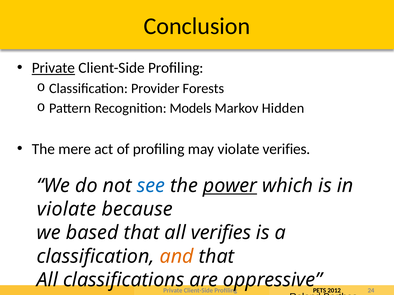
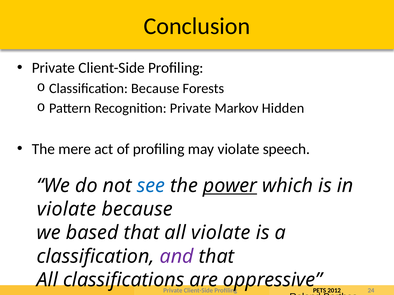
Private at (53, 68) underline: present -> none
Classification Provider: Provider -> Because
Recognition Models: Models -> Private
violate verifies: verifies -> speech
all verifies: verifies -> violate
and colour: orange -> purple
